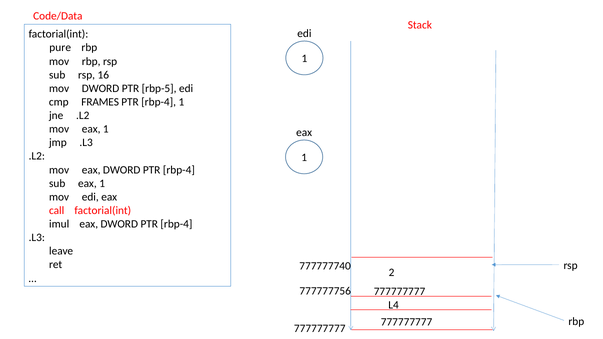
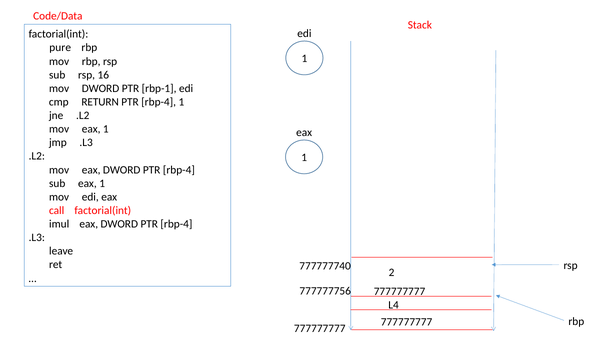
rbp-5: rbp-5 -> rbp-1
FRAMES: FRAMES -> RETURN
